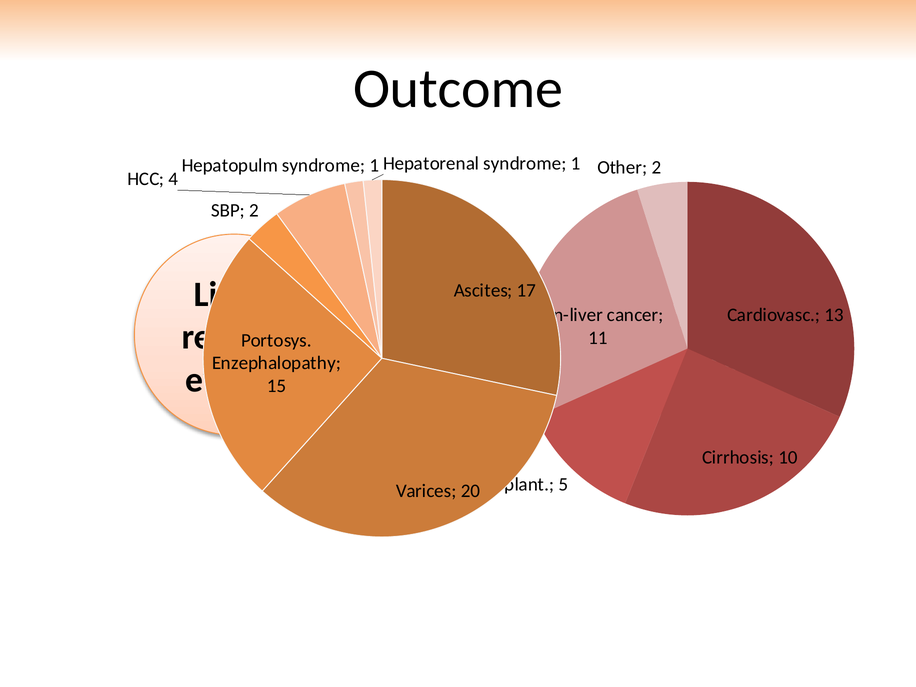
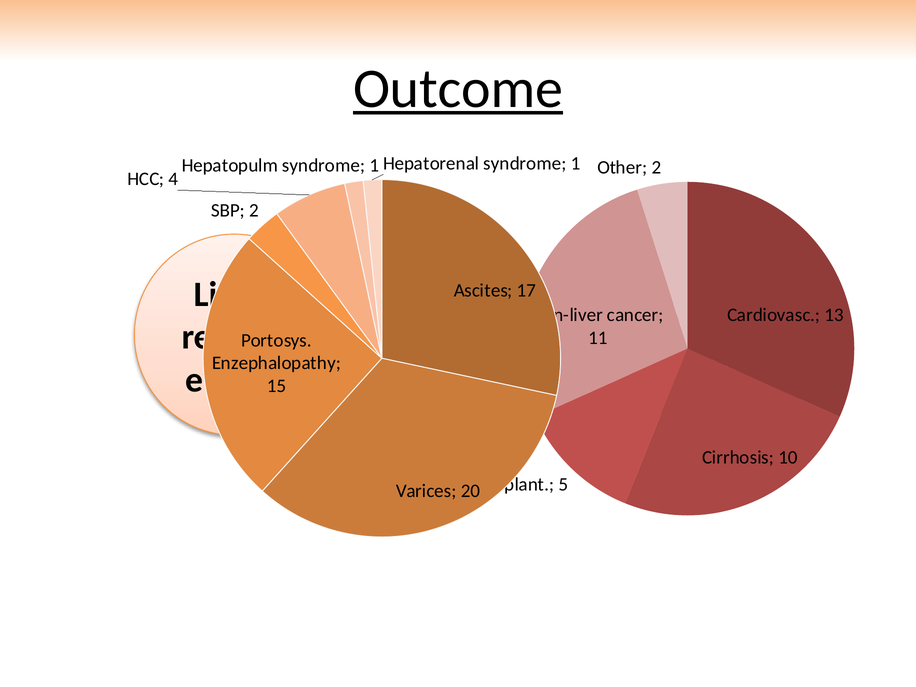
Outcome underline: none -> present
